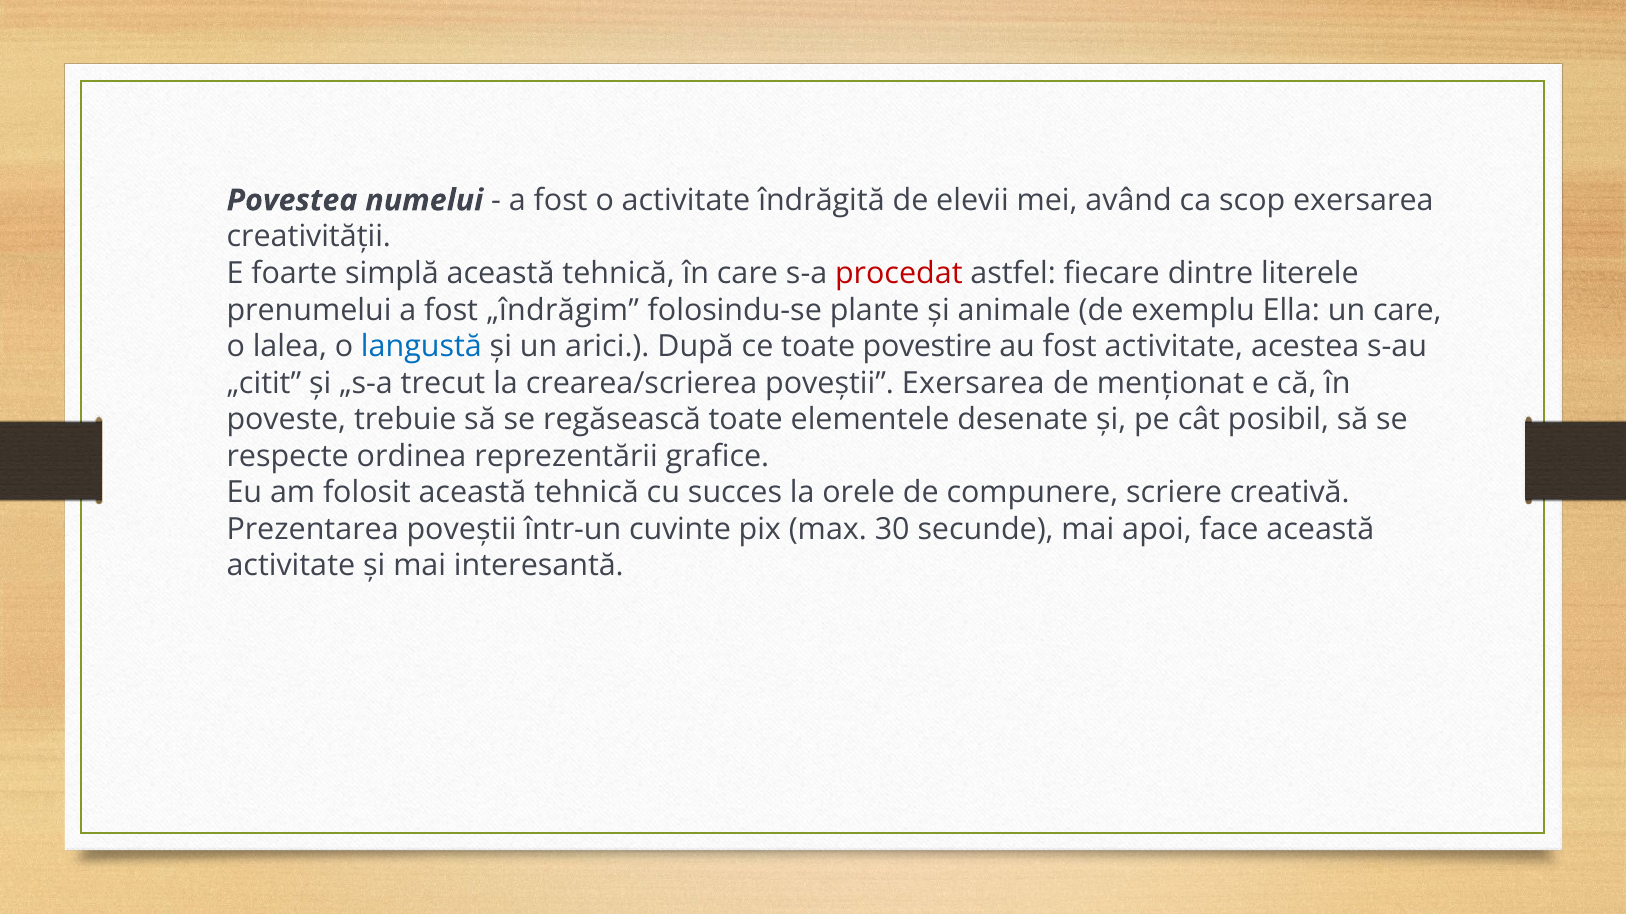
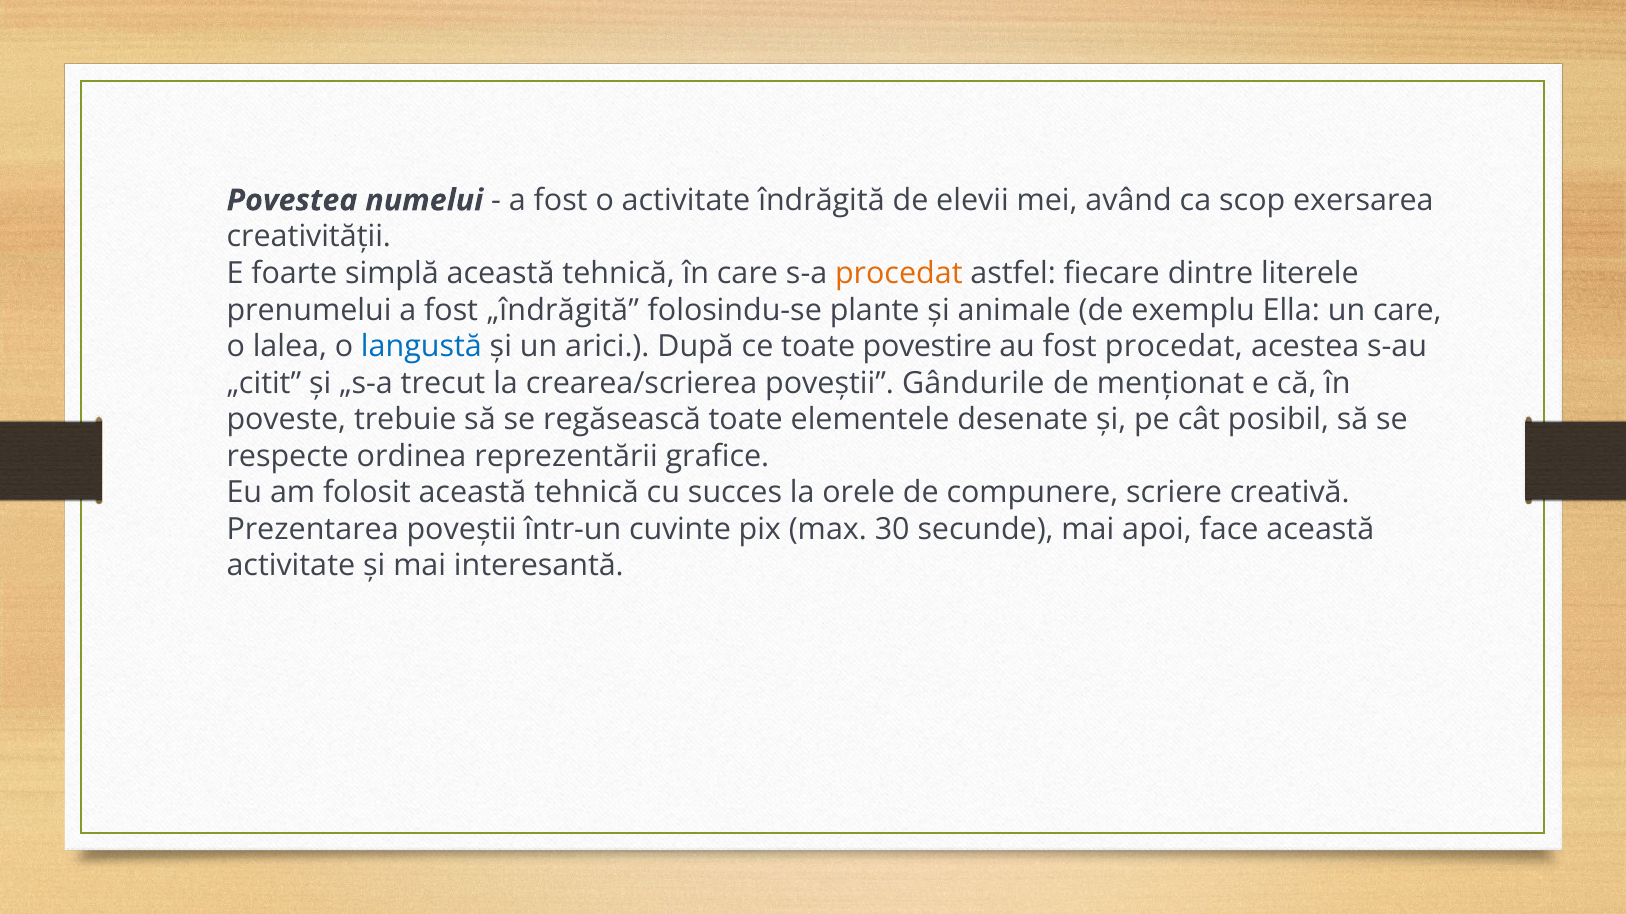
procedat at (899, 274) colour: red -> orange
„îndrăgim: „îndrăgim -> „îndrăgită
fost activitate: activitate -> procedat
poveștii Exersarea: Exersarea -> Gândurile
